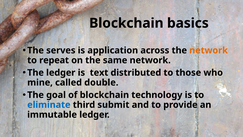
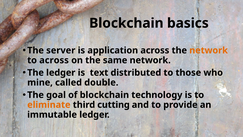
serves: serves -> server
to repeat: repeat -> across
eliminate colour: blue -> orange
submit: submit -> cutting
